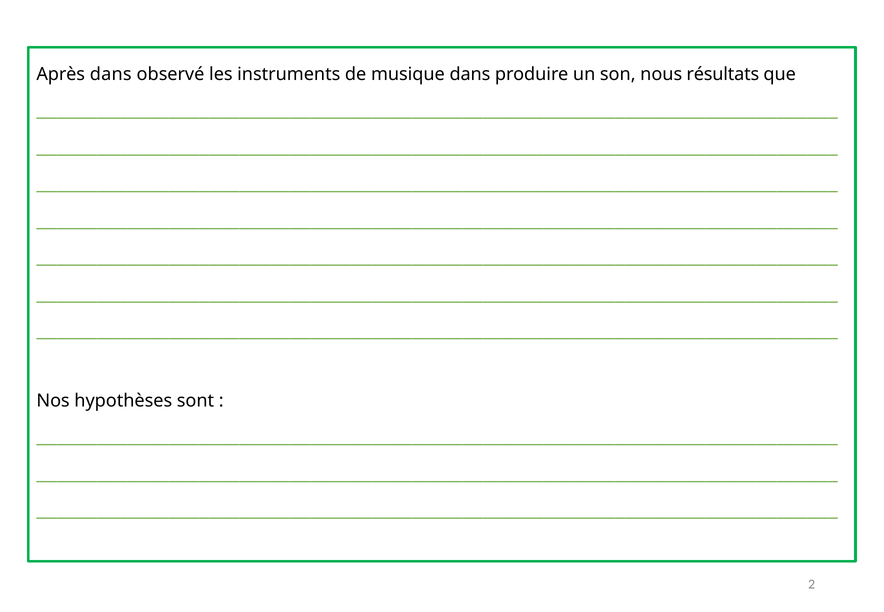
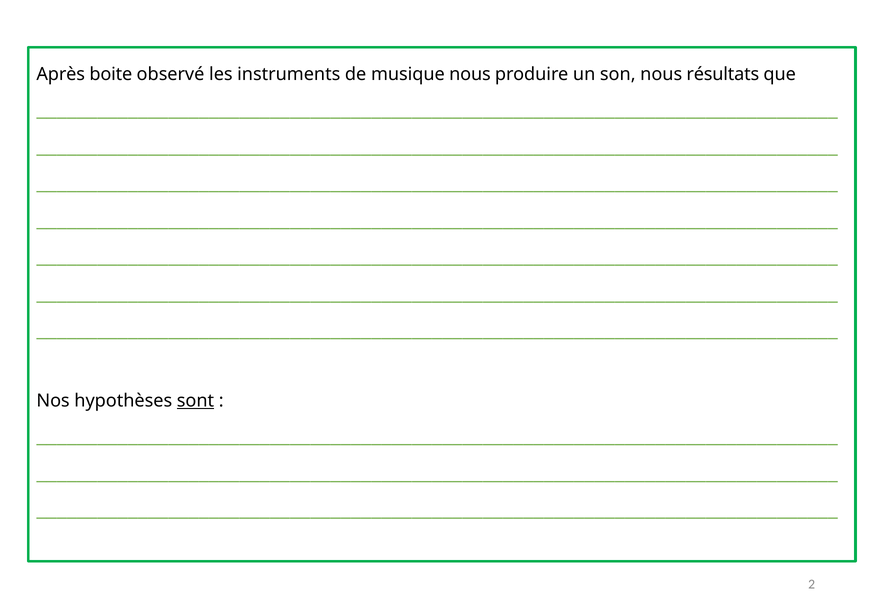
Après dans: dans -> boite
musique dans: dans -> nous
sont underline: none -> present
